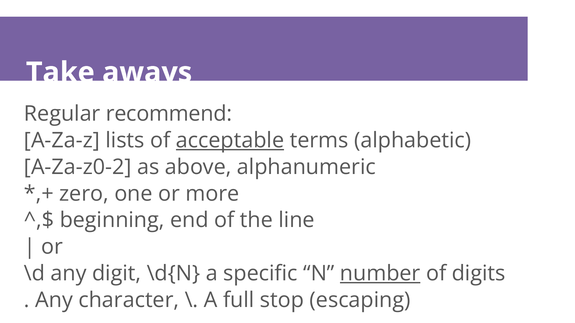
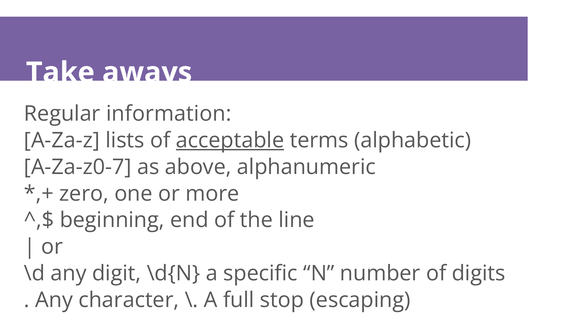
recommend: recommend -> information
A-Za-z0-2: A-Za-z0-2 -> A-Za-z0-7
number underline: present -> none
